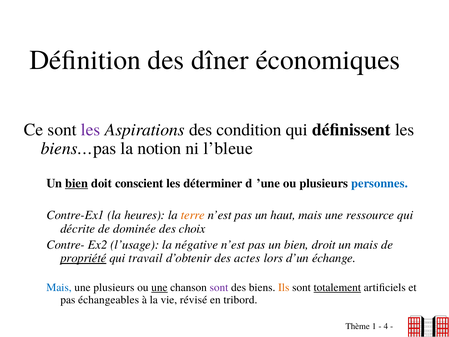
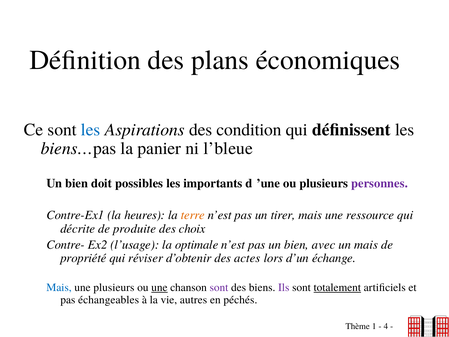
dîner: dîner -> plans
les at (91, 130) colour: purple -> blue
notion: notion -> panier
bien at (77, 183) underline: present -> none
conscient: conscient -> possibles
déterminer: déterminer -> importants
personnes colour: blue -> purple
haut: haut -> tirer
dominée: dominée -> produite
négative: négative -> optimale
droit: droit -> avec
propriété underline: present -> none
travail: travail -> réviser
Ils colour: orange -> purple
révisé: révisé -> autres
tribord: tribord -> péchés
